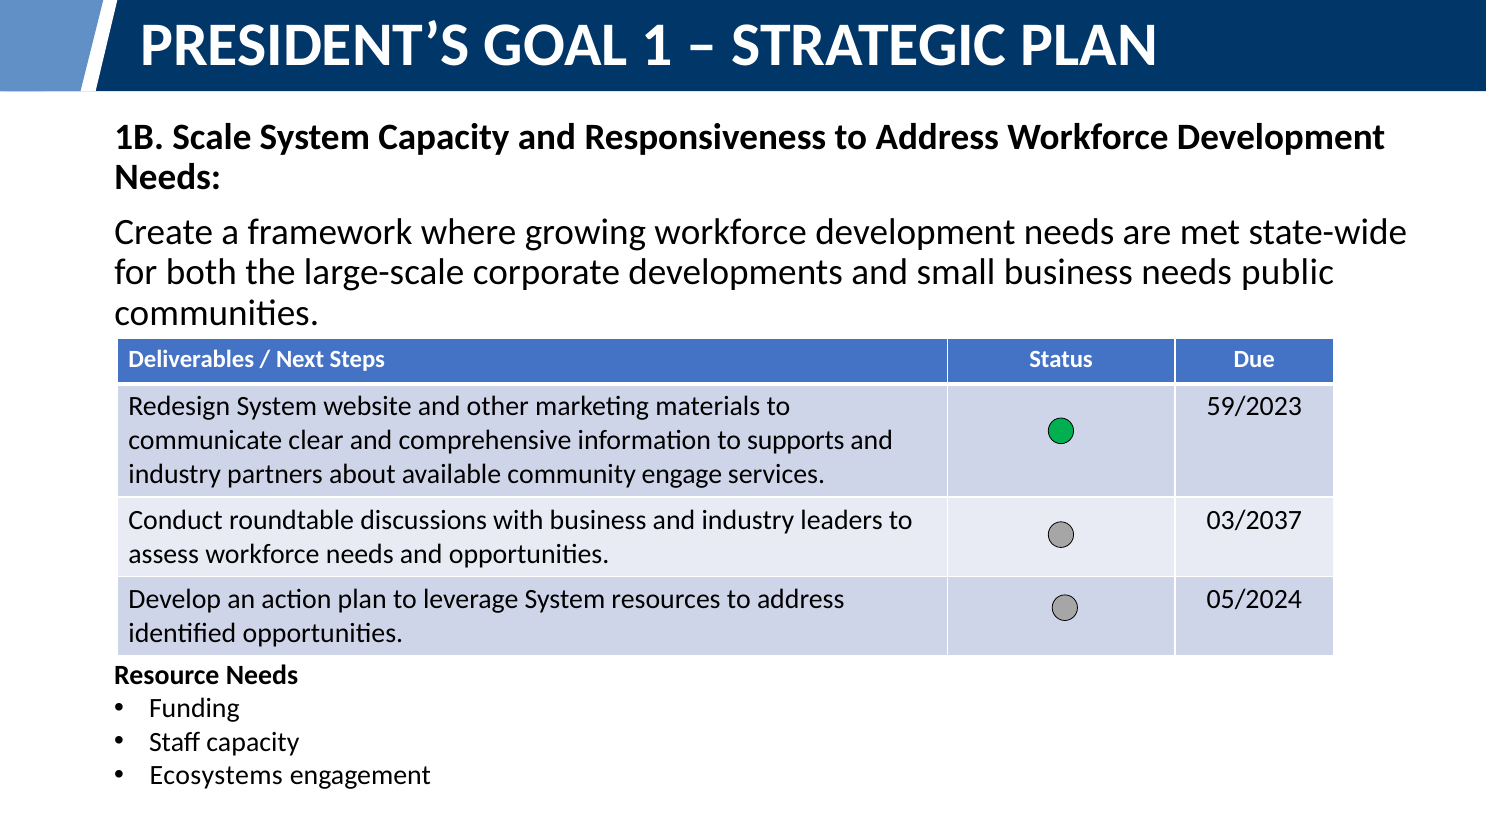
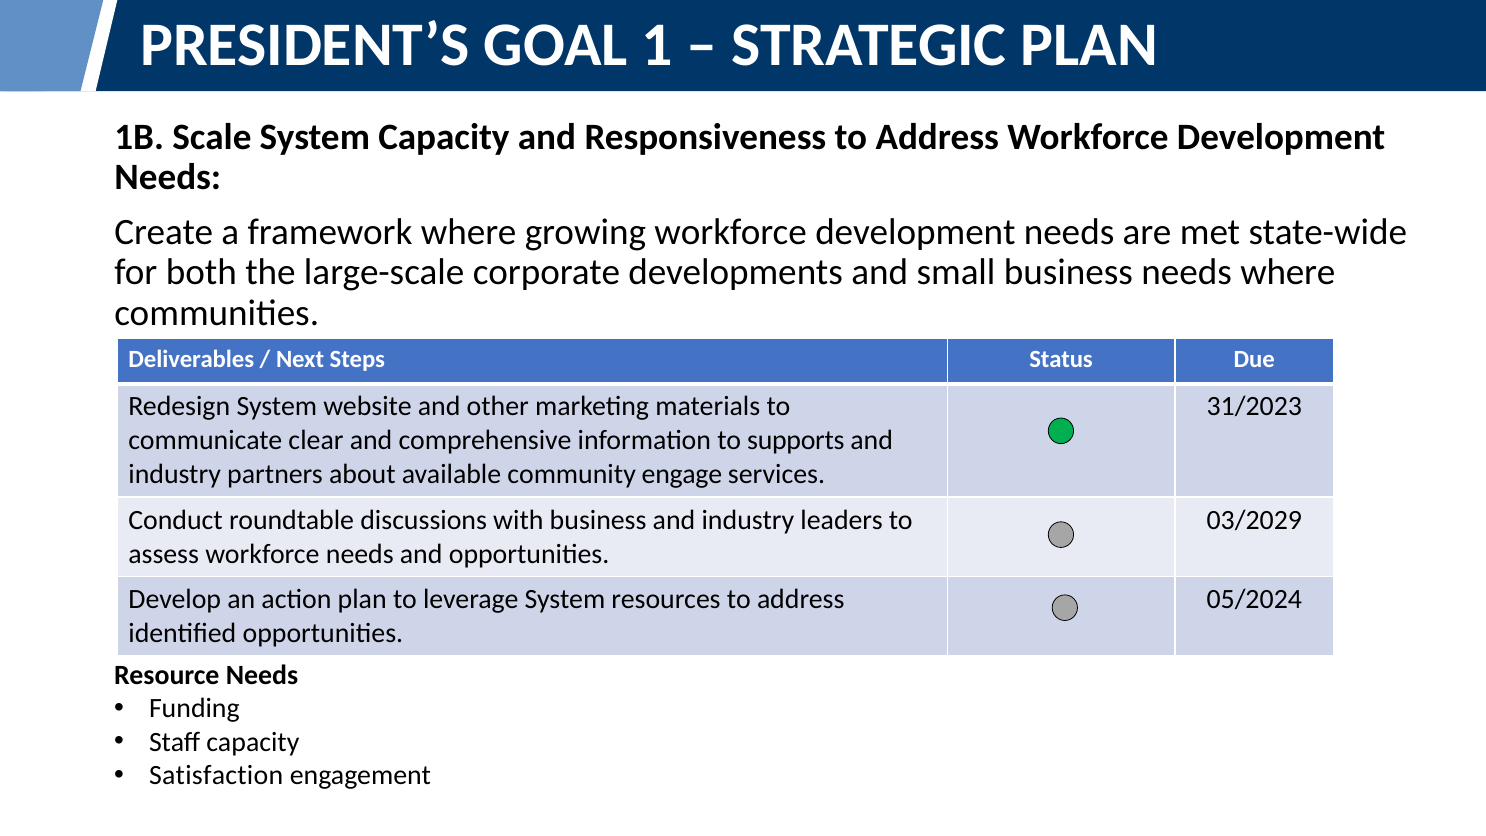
needs public: public -> where
59/2023: 59/2023 -> 31/2023
03/2037: 03/2037 -> 03/2029
Ecosystems: Ecosystems -> Satisfaction
